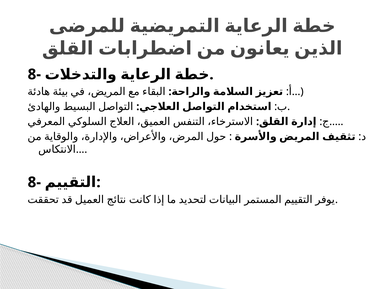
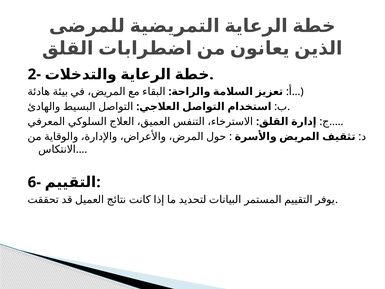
8- at (34, 74): 8- -> 2-
8- at (34, 182): 8- -> 6-
